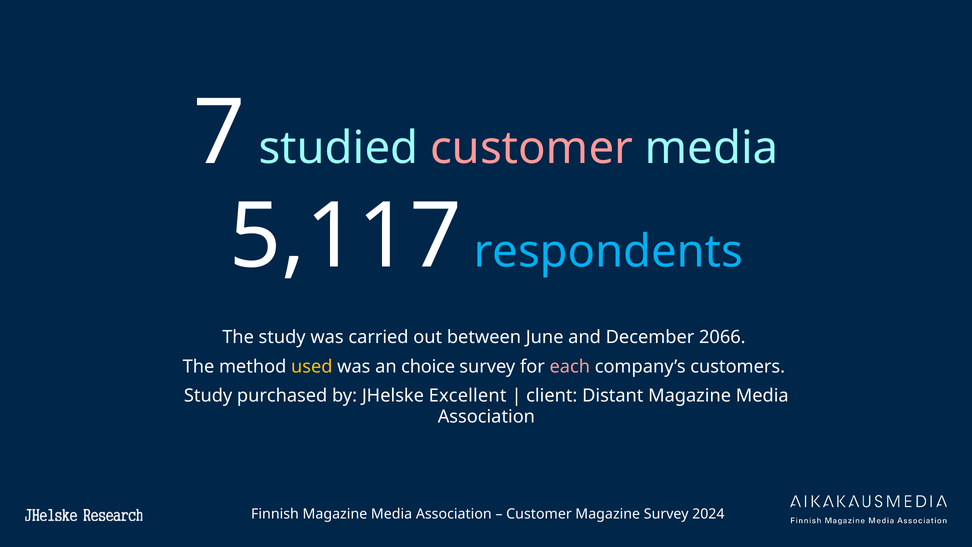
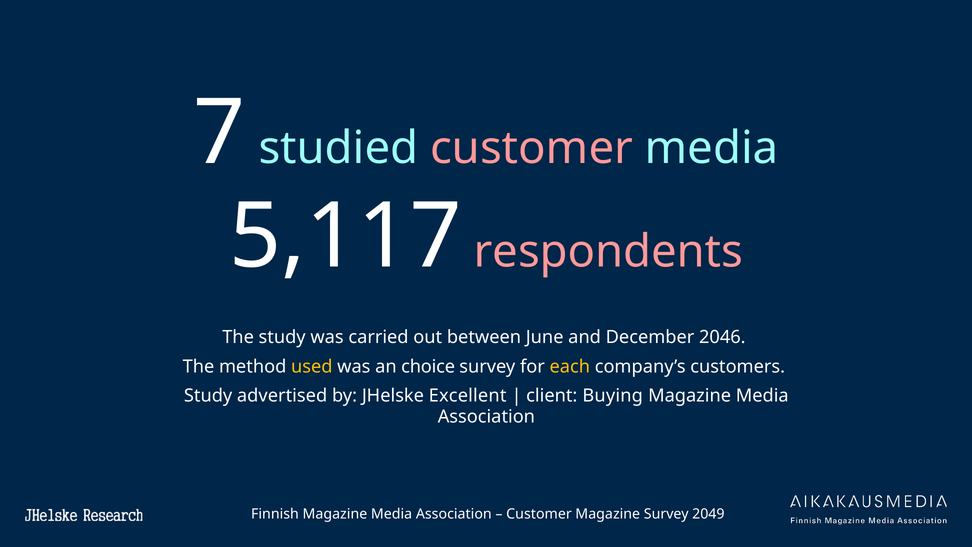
respondents colour: light blue -> pink
2066: 2066 -> 2046
each colour: pink -> yellow
purchased: purchased -> advertised
Distant: Distant -> Buying
2024: 2024 -> 2049
